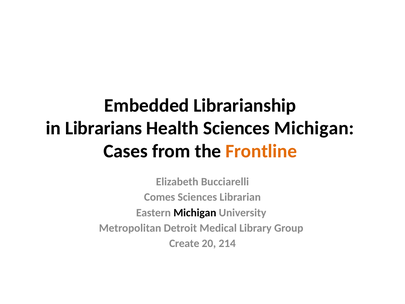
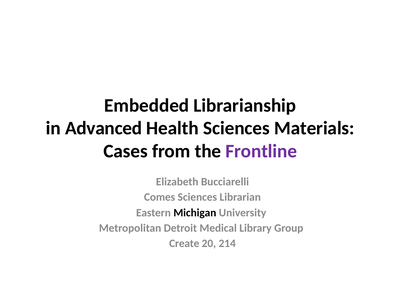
Librarians: Librarians -> Advanced
Sciences Michigan: Michigan -> Materials
Frontline colour: orange -> purple
